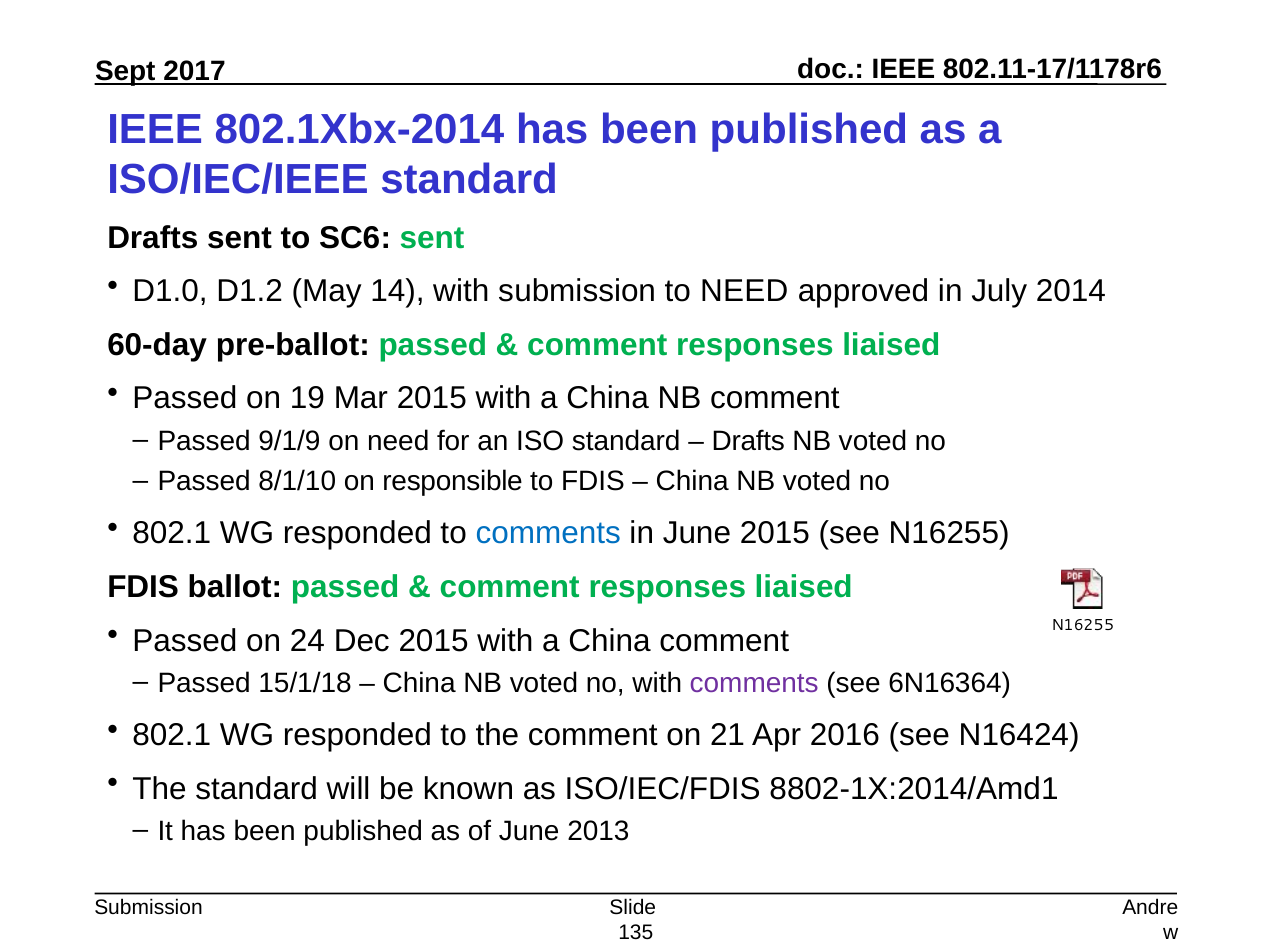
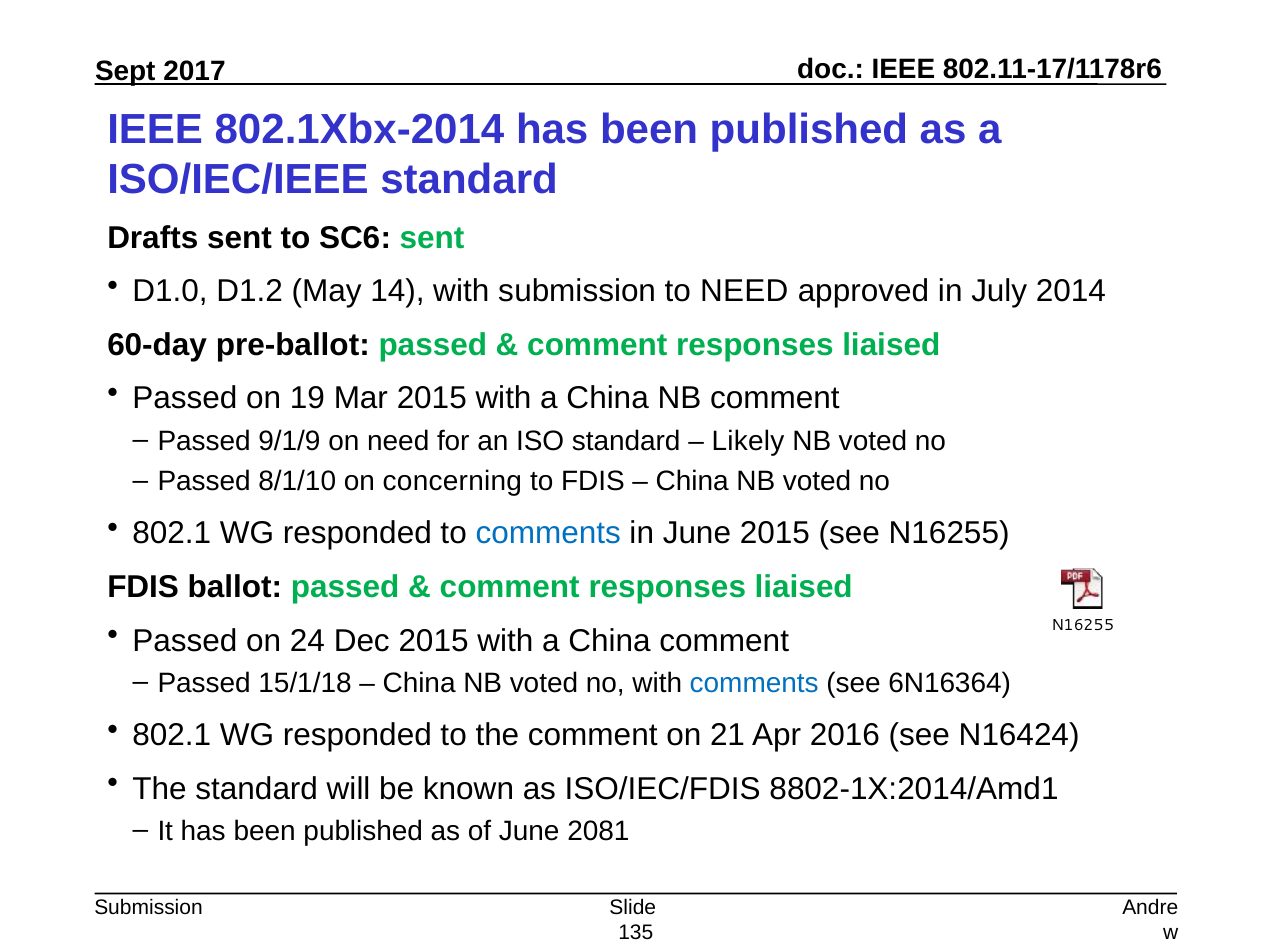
Drafts at (748, 441): Drafts -> Likely
responsible: responsible -> concerning
comments at (754, 683) colour: purple -> blue
2013: 2013 -> 2081
